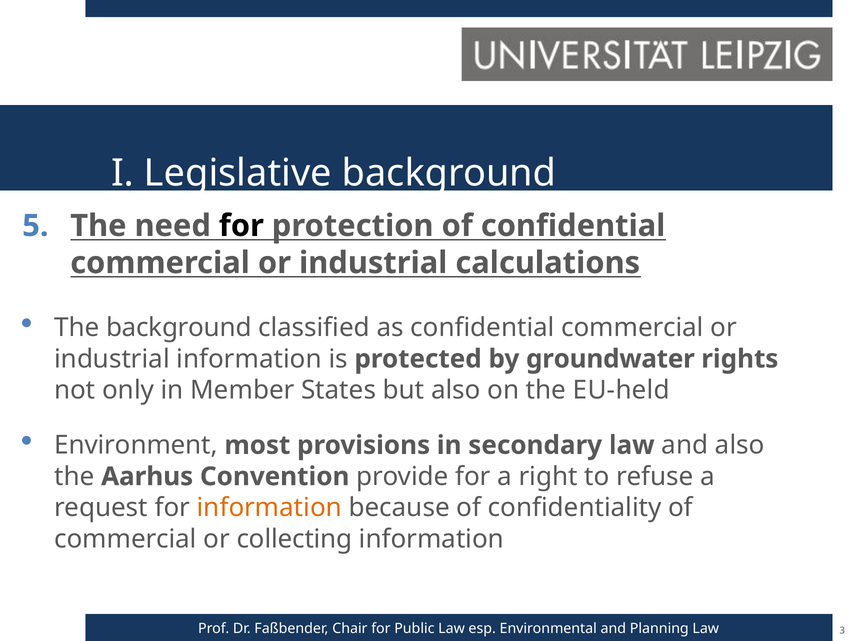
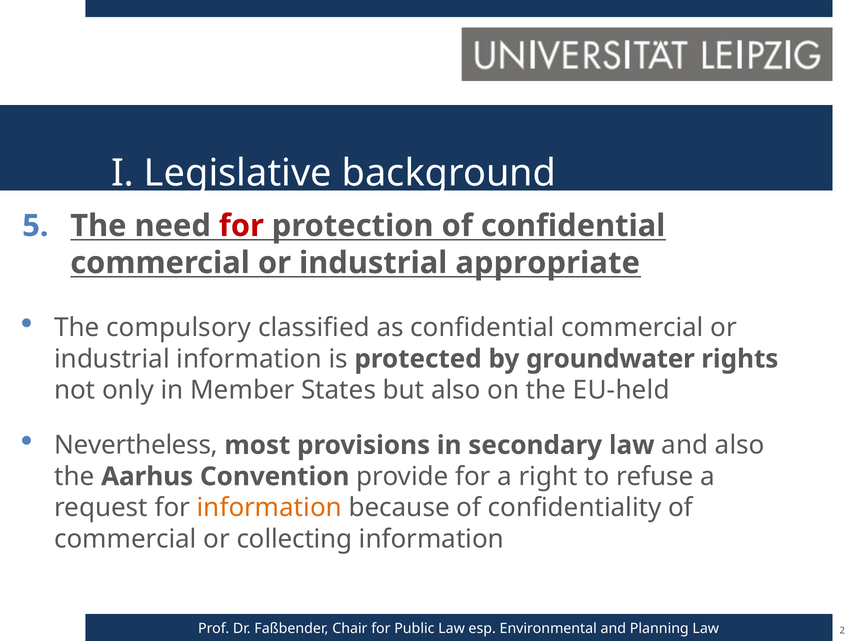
for at (241, 226) colour: black -> red
calculations: calculations -> appropriate
The background: background -> compulsory
Environment: Environment -> Nevertheless
3: 3 -> 2
